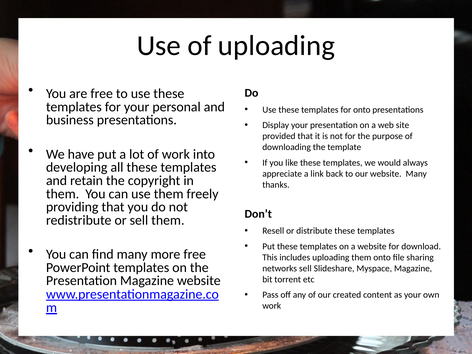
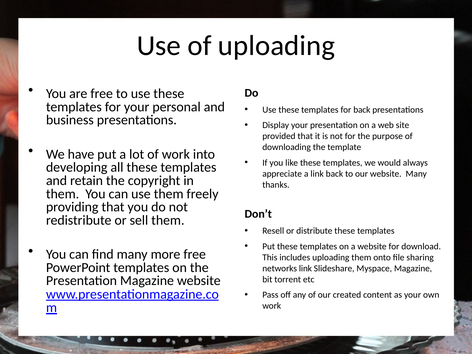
for onto: onto -> back
networks sell: sell -> link
